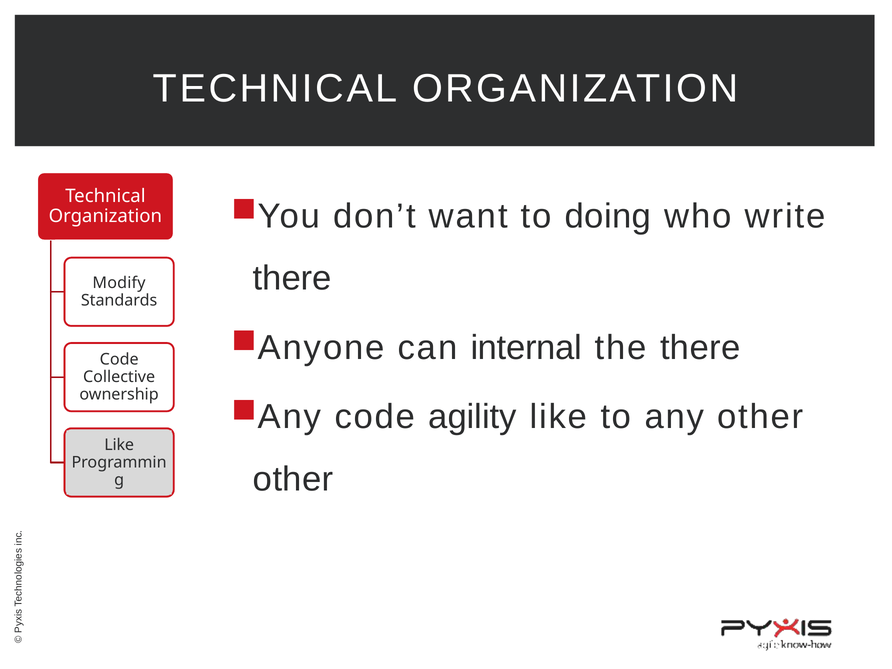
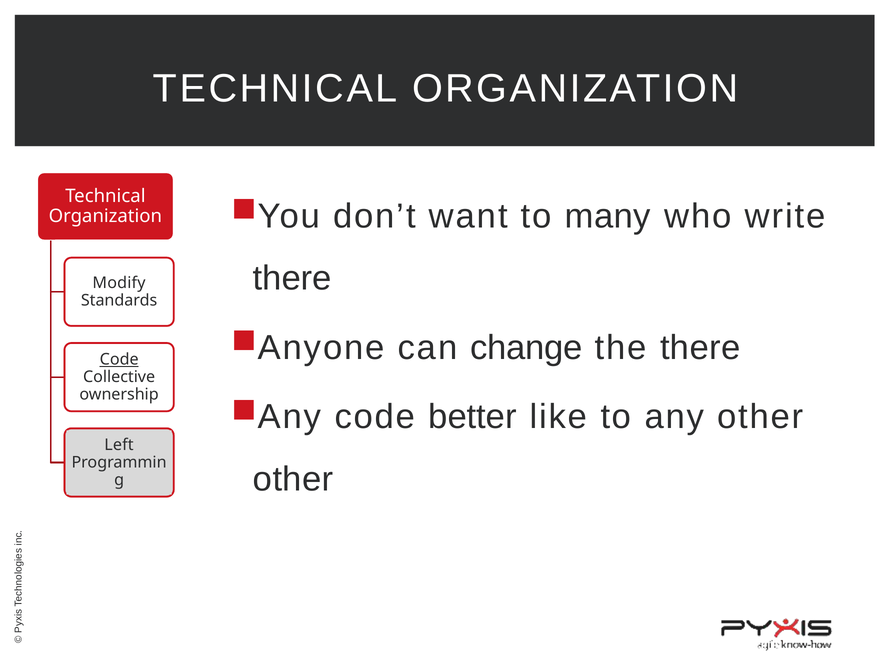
doing: doing -> many
internal: internal -> change
Code at (119, 360) underline: none -> present
agility: agility -> better
Like at (119, 445): Like -> Left
